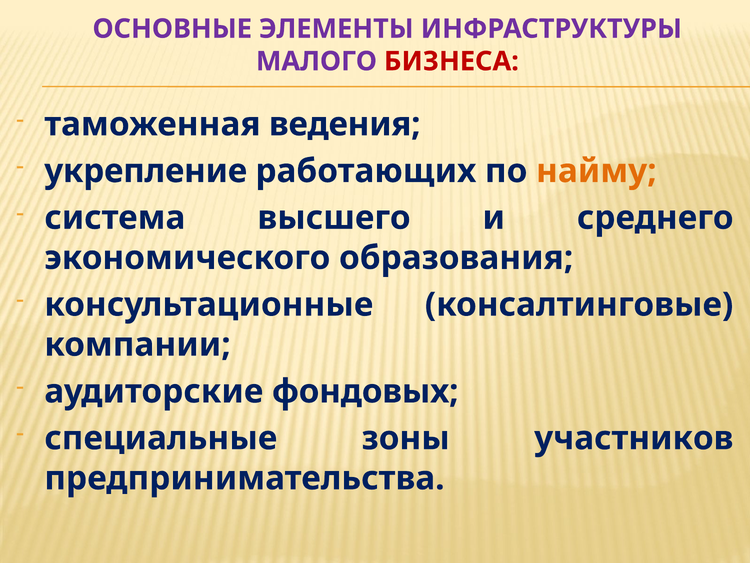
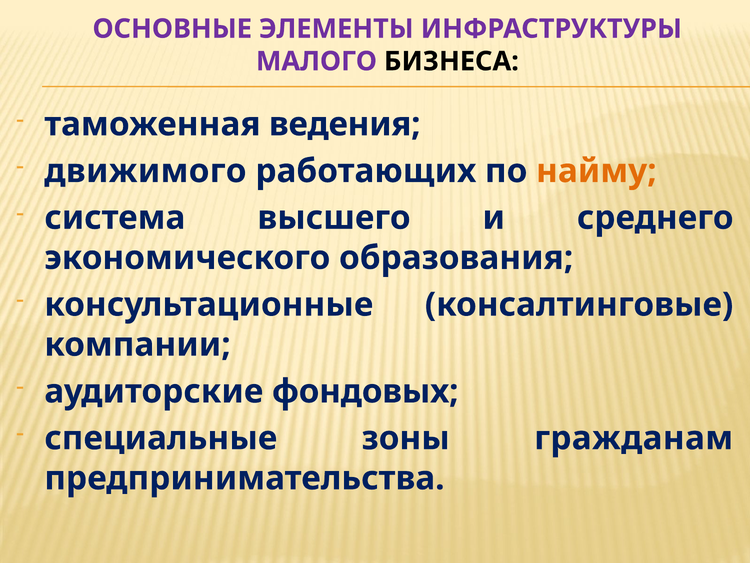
БИЗНЕСА colour: red -> black
укрепление: укрепление -> движимого
участников: участников -> гражданам
